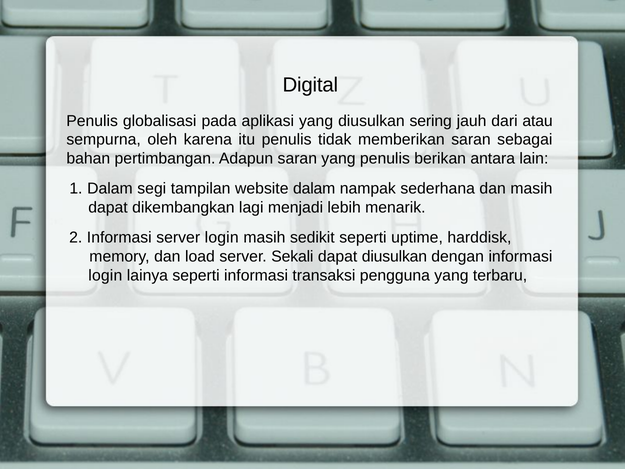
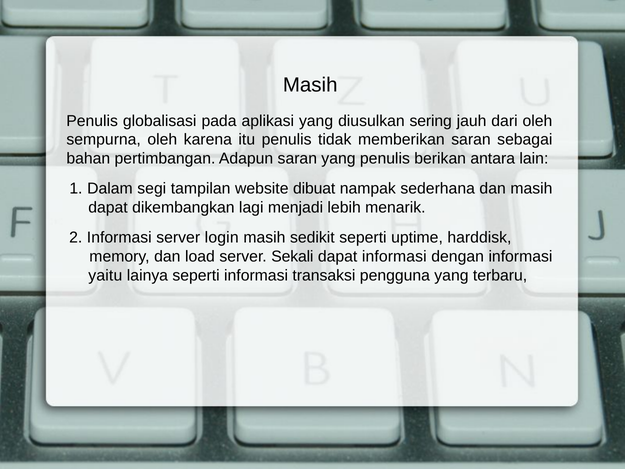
Digital at (310, 85): Digital -> Masih
dari atau: atau -> oleh
website dalam: dalam -> dibuat
dapat diusulkan: diusulkan -> informasi
login at (105, 275): login -> yaitu
